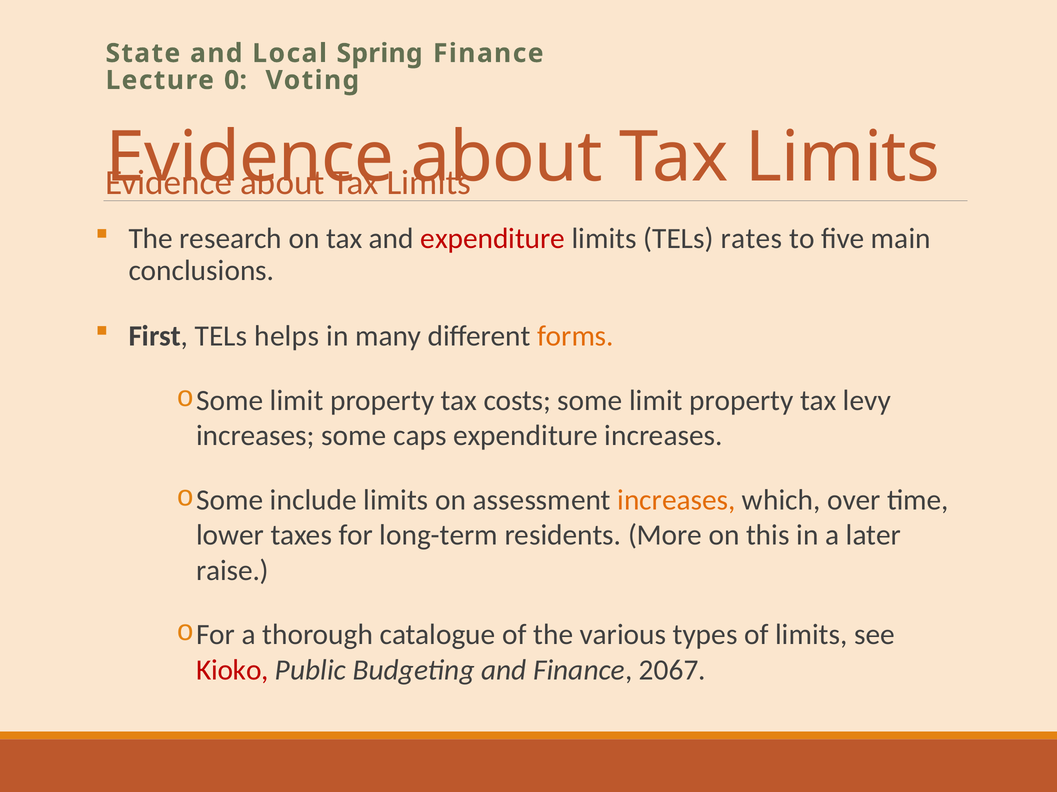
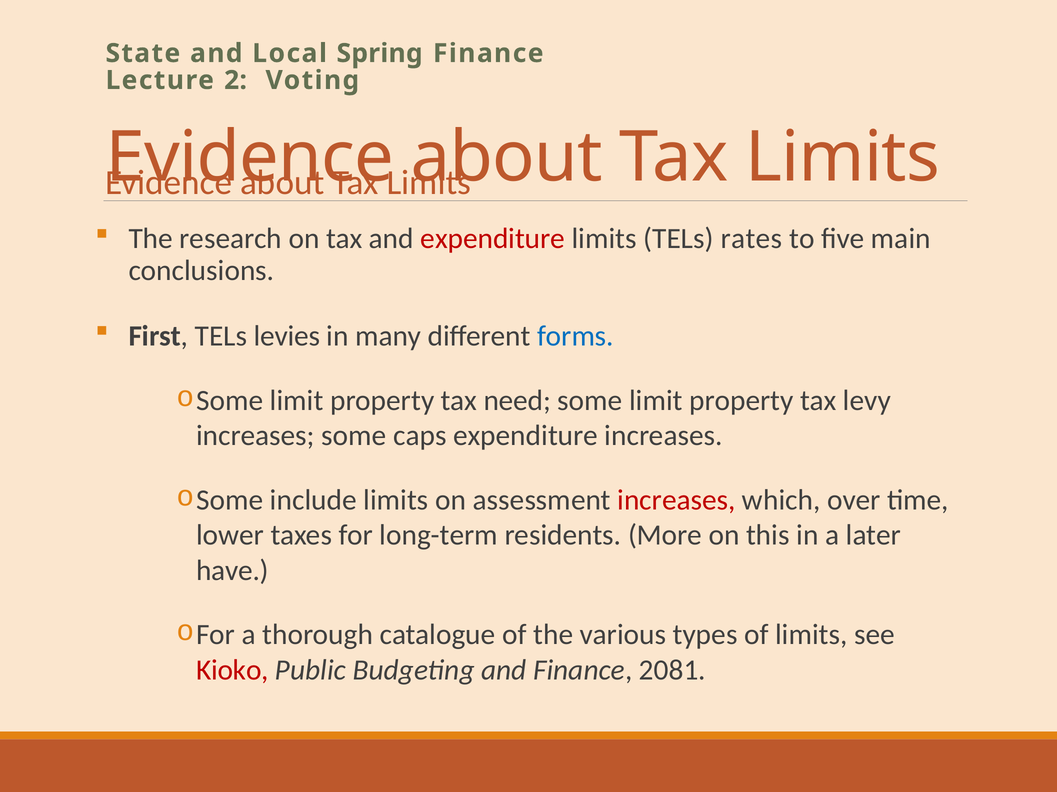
0: 0 -> 2
helps: helps -> levies
forms colour: orange -> blue
costs: costs -> need
increases at (676, 500) colour: orange -> red
raise: raise -> have
2067: 2067 -> 2081
